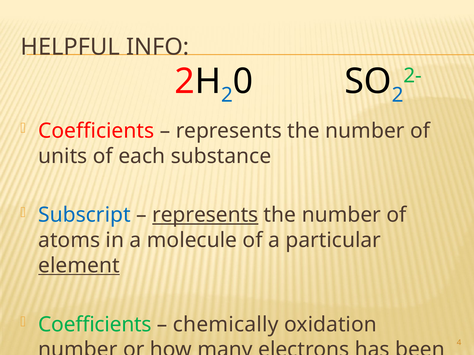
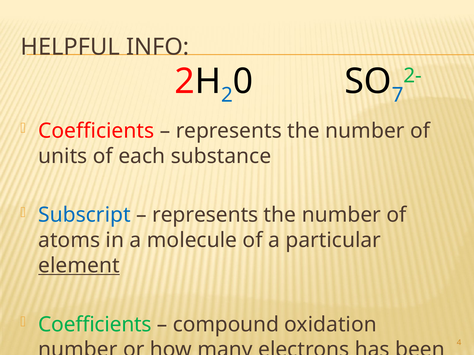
2 at (398, 95): 2 -> 7
represents at (205, 215) underline: present -> none
chemically: chemically -> compound
